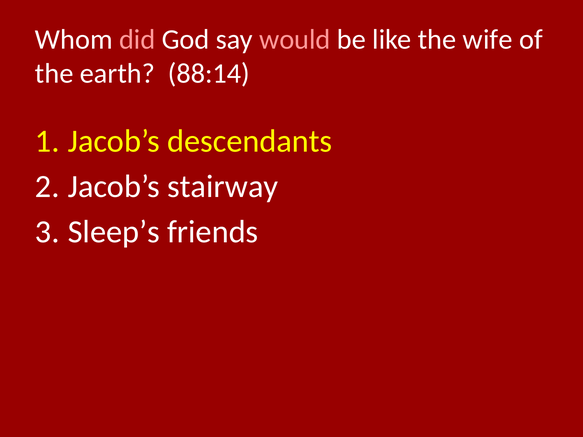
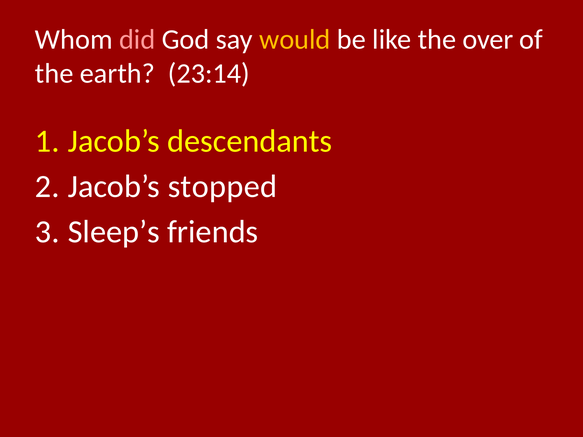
would colour: pink -> yellow
wife: wife -> over
88:14: 88:14 -> 23:14
stairway: stairway -> stopped
